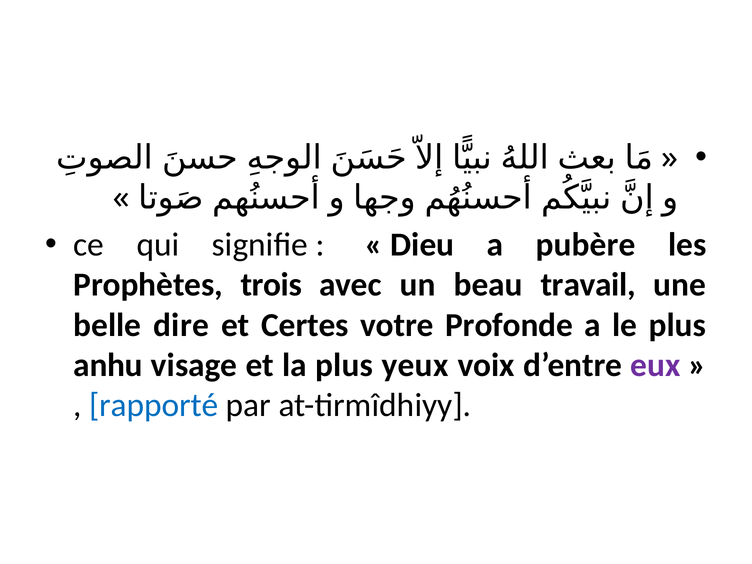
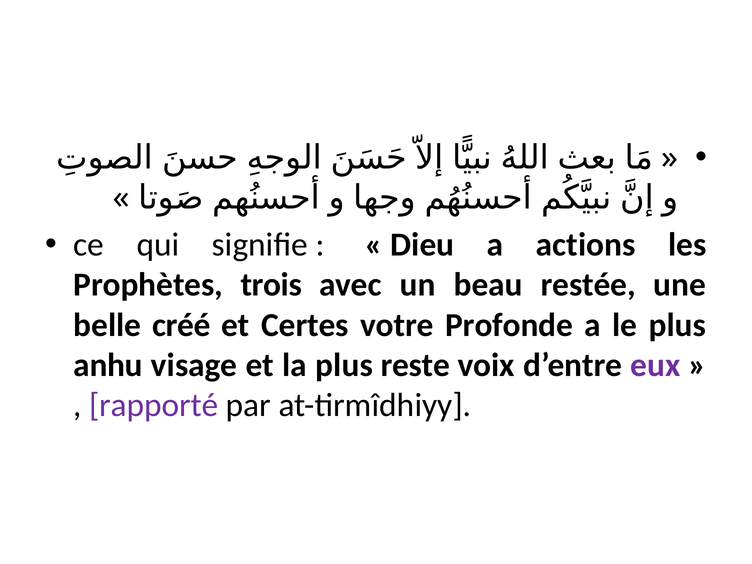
pubère: pubère -> actions
travail: travail -> restée
dire: dire -> créé
yeux: yeux -> reste
rapporté colour: blue -> purple
